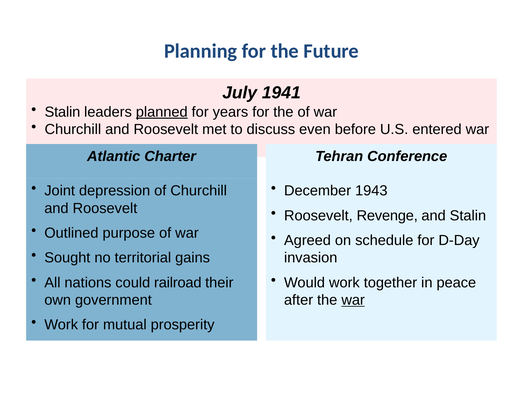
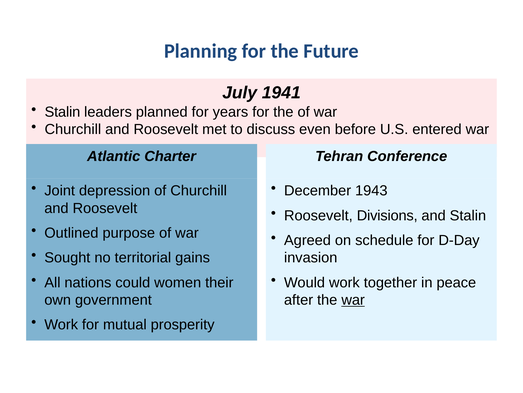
planned underline: present -> none
Revenge: Revenge -> Divisions
railroad: railroad -> women
